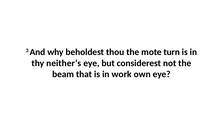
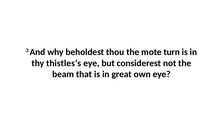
neither’s: neither’s -> thistles’s
work: work -> great
